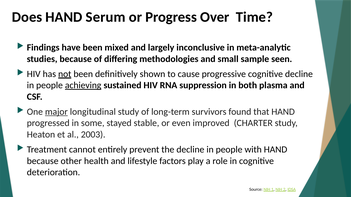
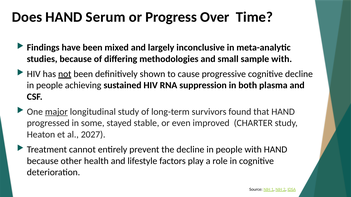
sample seen: seen -> with
achieving underline: present -> none
2003: 2003 -> 2027
